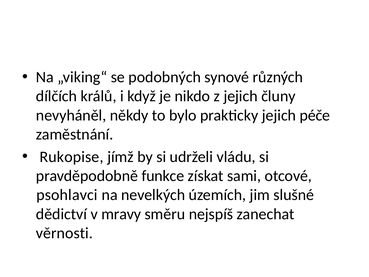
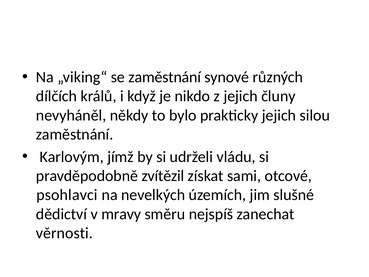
se podobných: podobných -> zaměstnání
péče: péče -> silou
Rukopise: Rukopise -> Karlovým
funkce: funkce -> zvítězil
